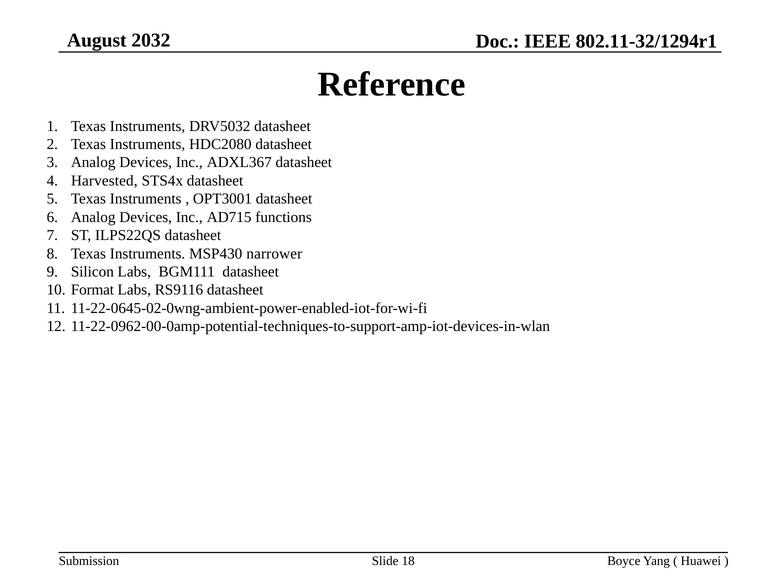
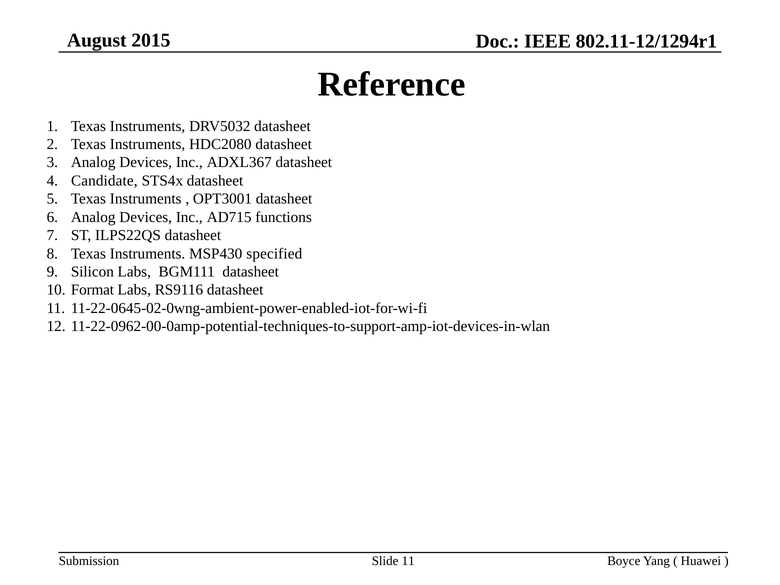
2032: 2032 -> 2015
802.11-32/1294r1: 802.11-32/1294r1 -> 802.11-12/1294r1
Harvested: Harvested -> Candidate
narrower: narrower -> specified
Slide 18: 18 -> 11
